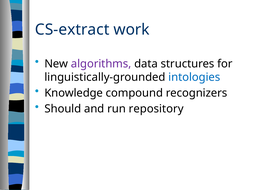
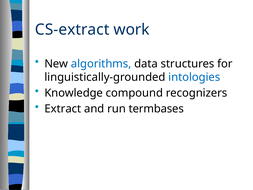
algorithms colour: purple -> blue
Should: Should -> Extract
repository: repository -> termbases
